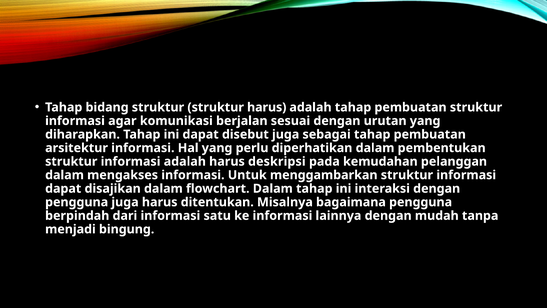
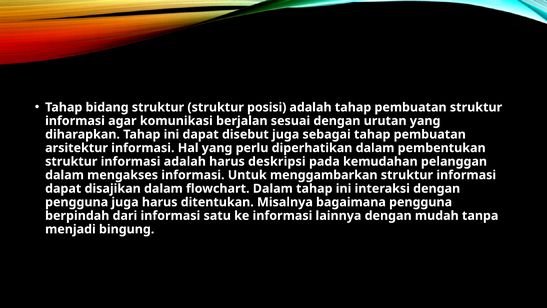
struktur harus: harus -> posisi
